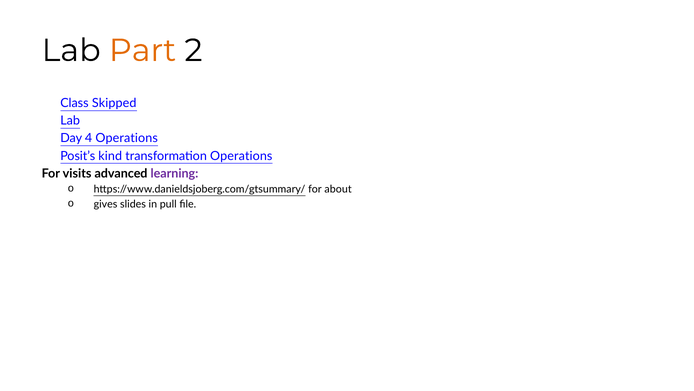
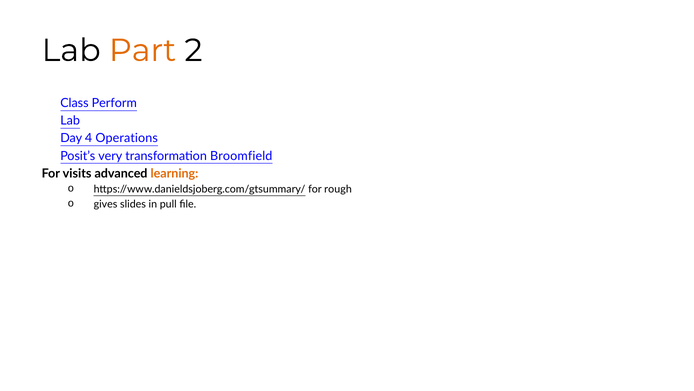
Skipped: Skipped -> Perform
kind: kind -> very
transformation Operations: Operations -> Broomfield
learning colour: purple -> orange
about: about -> rough
